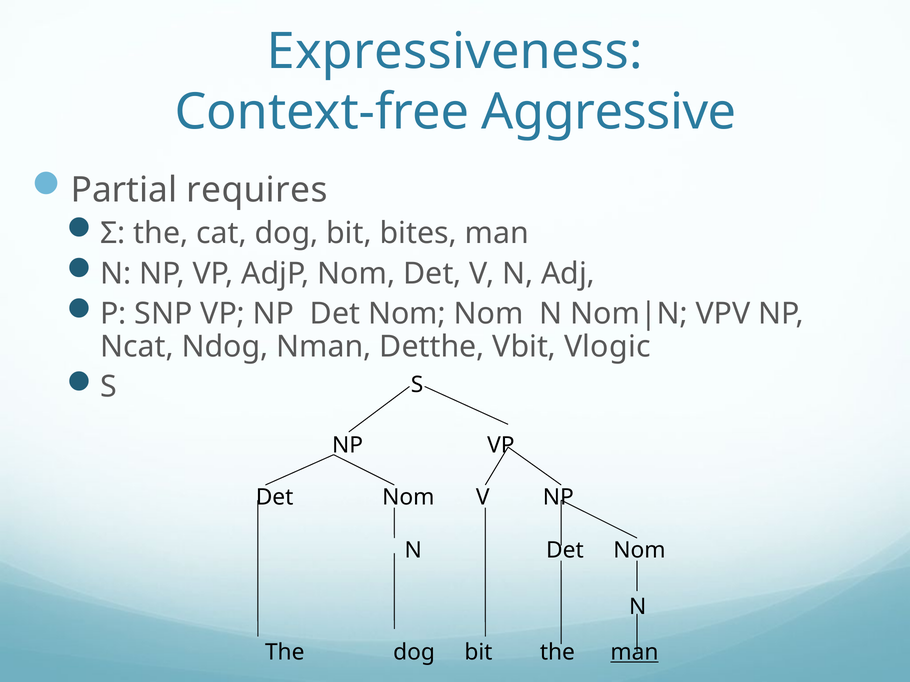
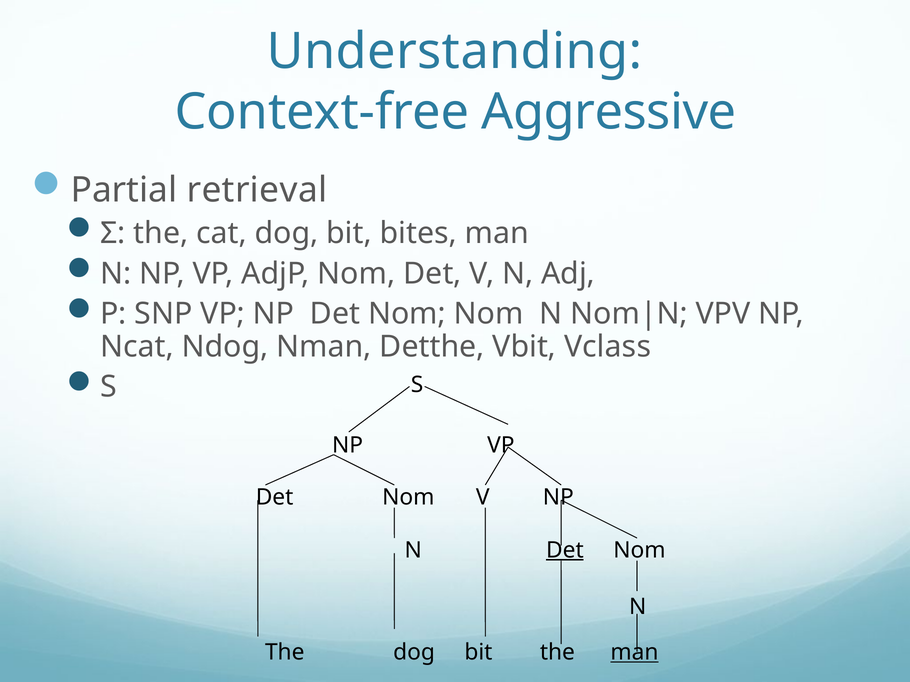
Expressiveness: Expressiveness -> Understanding
requires: requires -> retrieval
logic: logic -> class
Det at (565, 551) underline: none -> present
